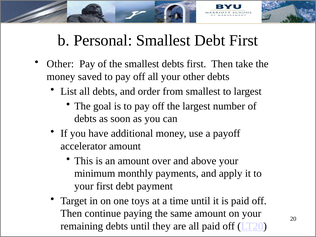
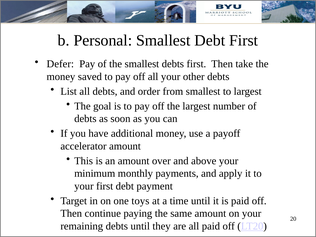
Other at (60, 64): Other -> Defer
